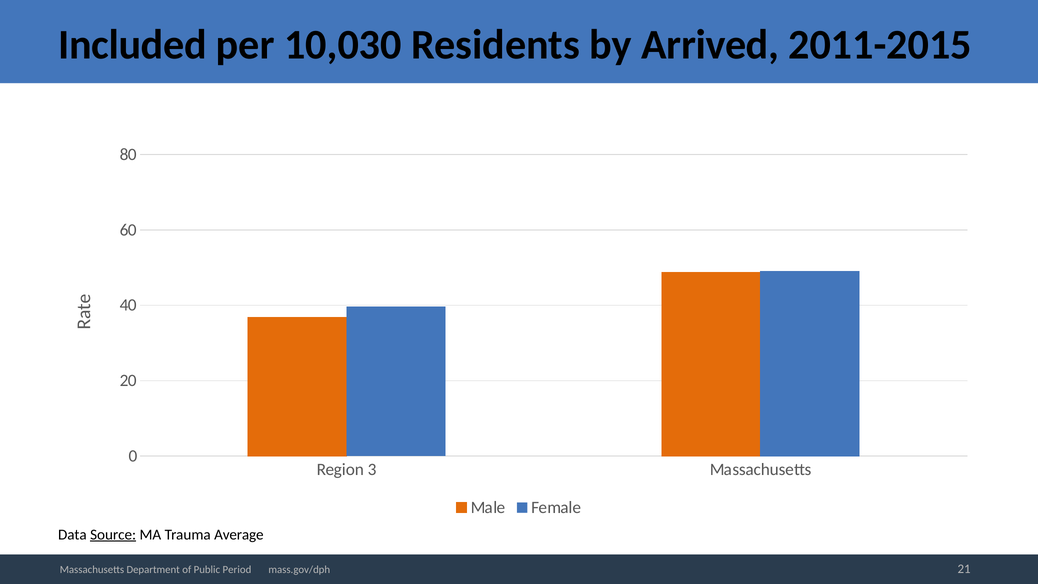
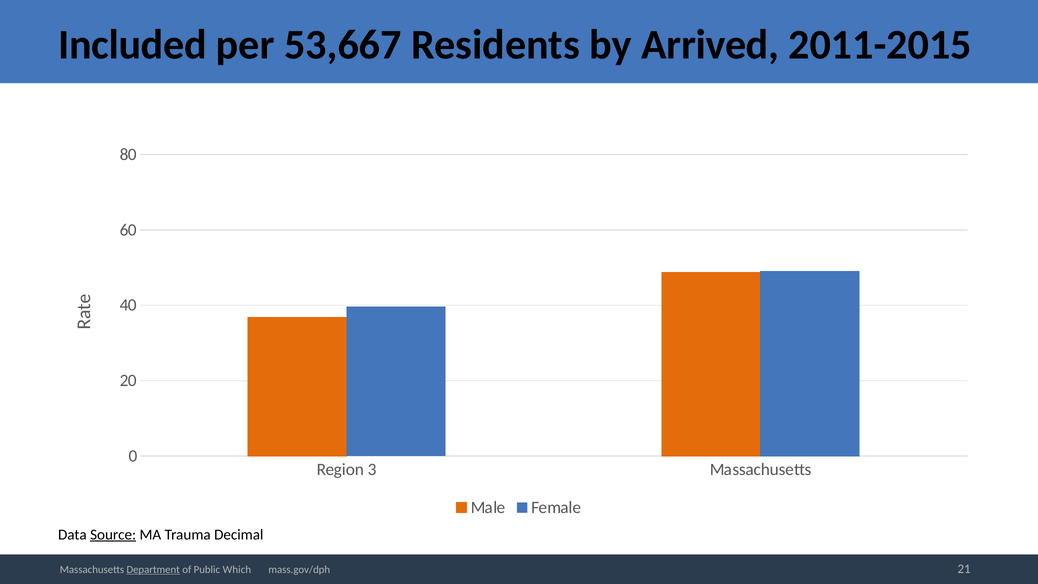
10,030: 10,030 -> 53,667
Average: Average -> Decimal
Department underline: none -> present
Period: Period -> Which
